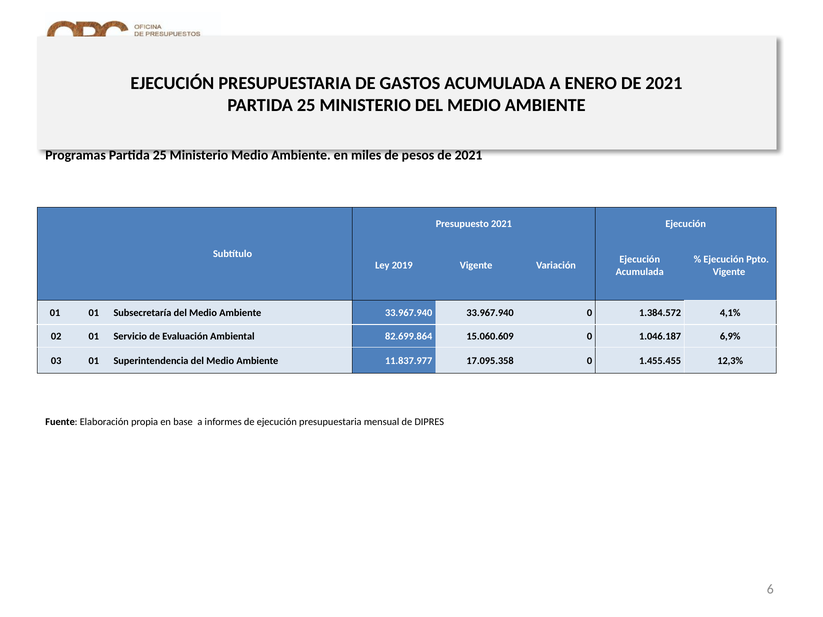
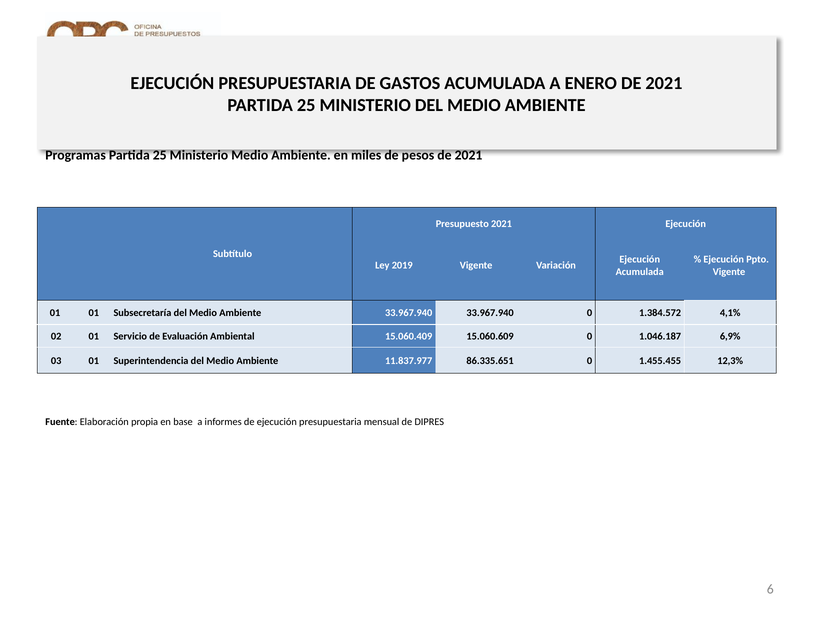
82.699.864: 82.699.864 -> 15.060.409
17.095.358: 17.095.358 -> 86.335.651
